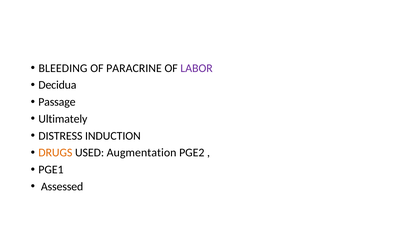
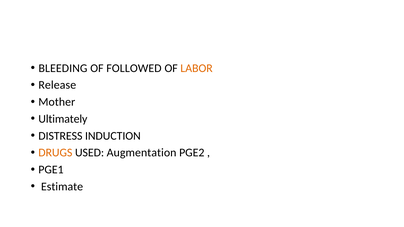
PARACRINE: PARACRINE -> FOLLOWED
LABOR colour: purple -> orange
Decidua: Decidua -> Release
Passage: Passage -> Mother
Assessed: Assessed -> Estimate
